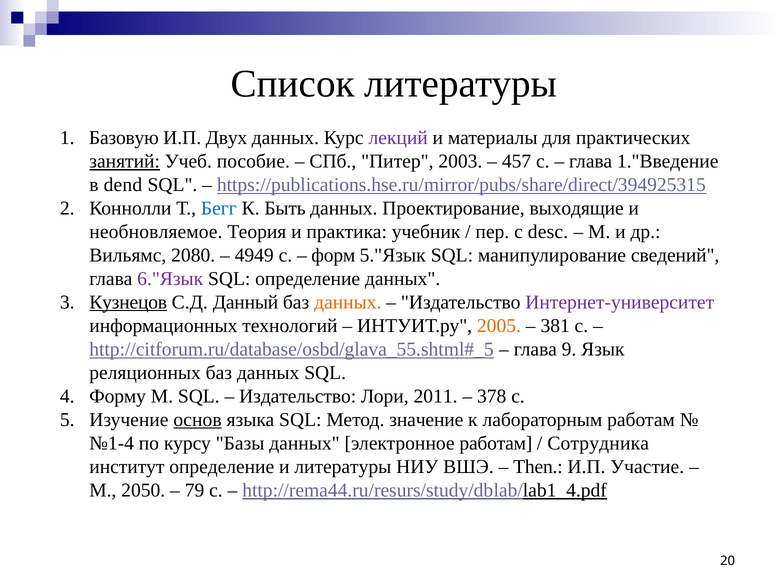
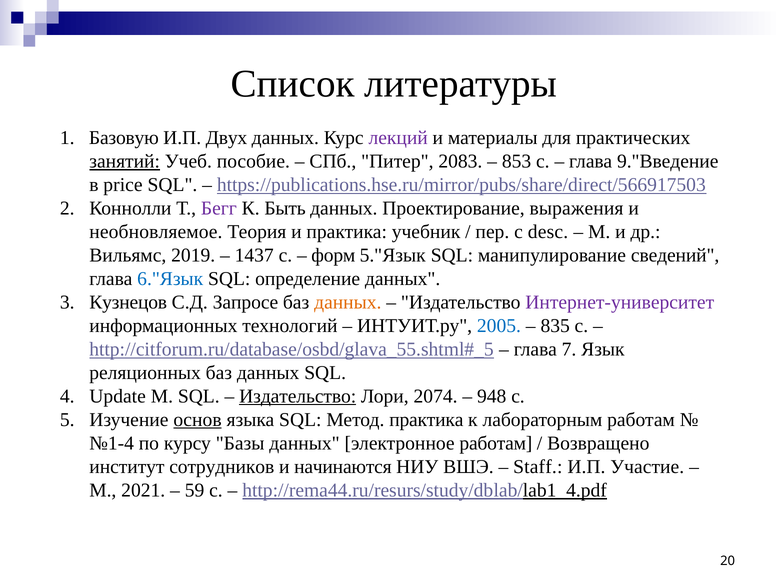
2003: 2003 -> 2083
457: 457 -> 853
1."Введение: 1."Введение -> 9."Введение
dend: dend -> price
https://publications.hse.ru/mirror/pubs/share/direct/394925315: https://publications.hse.ru/mirror/pubs/share/direct/394925315 -> https://publications.hse.ru/mirror/pubs/share/direct/566917503
Бегг colour: blue -> purple
выходящие: выходящие -> выражения
2080: 2080 -> 2019
4949: 4949 -> 1437
6."Язык colour: purple -> blue
Кузнецов underline: present -> none
Данный: Данный -> Запросе
2005 colour: orange -> blue
381: 381 -> 835
9: 9 -> 7
Форму: Форму -> Update
Издательство at (298, 396) underline: none -> present
2011: 2011 -> 2074
378: 378 -> 948
Метод значение: значение -> практика
Сотрудника: Сотрудника -> Возвращено
институт определение: определение -> сотрудников
и литературы: литературы -> начинаются
Then: Then -> Staff
2050: 2050 -> 2021
79: 79 -> 59
